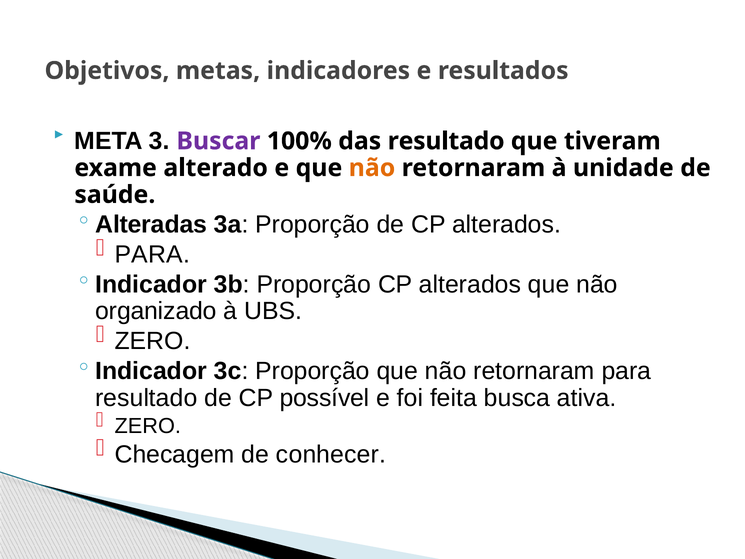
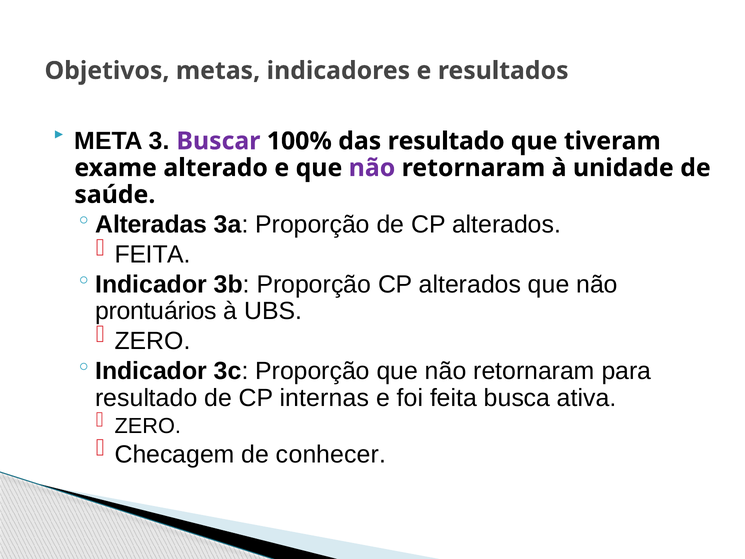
não at (372, 168) colour: orange -> purple
PARA at (152, 254): PARA -> FEITA
organizado: organizado -> prontuários
possível: possível -> internas
